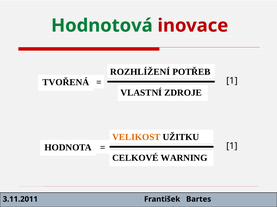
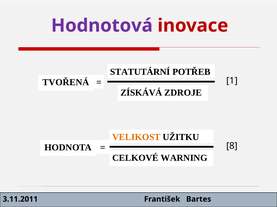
Hodnotová colour: green -> purple
ROZHLÍŽENÍ: ROZHLÍŽENÍ -> STATUTÁRNÍ
VLASTNÍ: VLASTNÍ -> ZÍSKÁVÁ
1 at (232, 146): 1 -> 8
